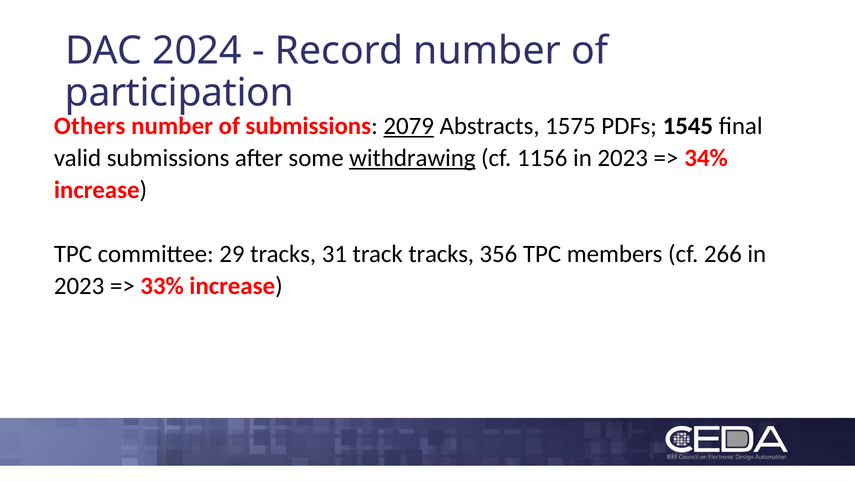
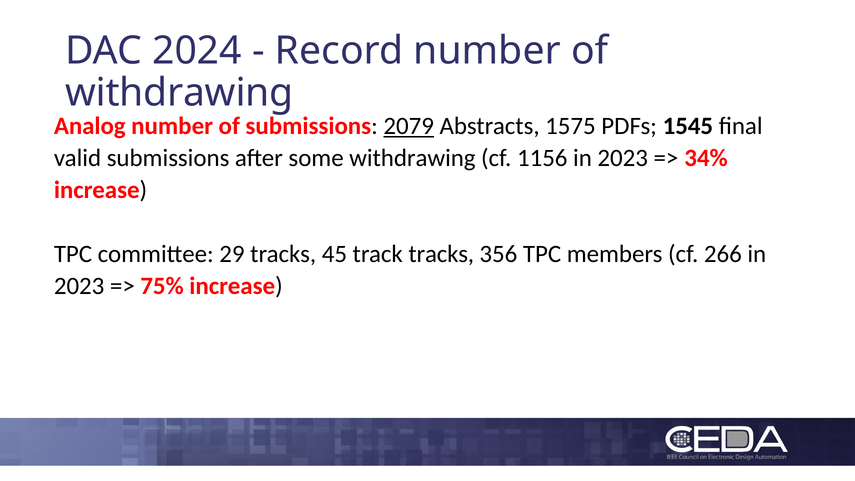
participation at (179, 93): participation -> withdrawing
Others: Others -> Analog
withdrawing at (412, 158) underline: present -> none
31: 31 -> 45
33%: 33% -> 75%
